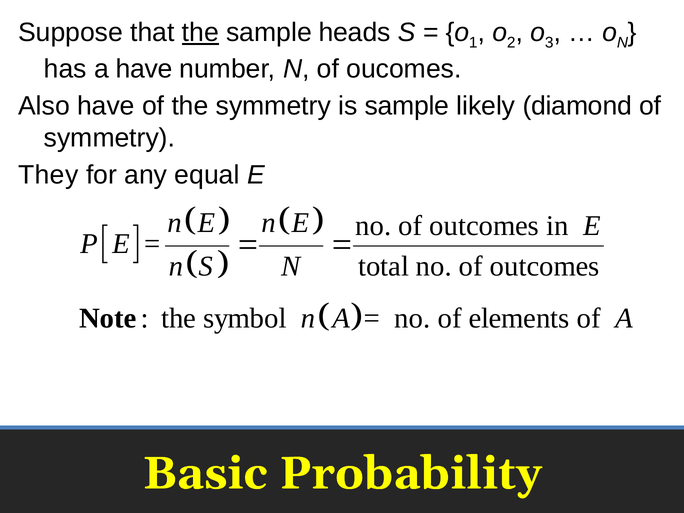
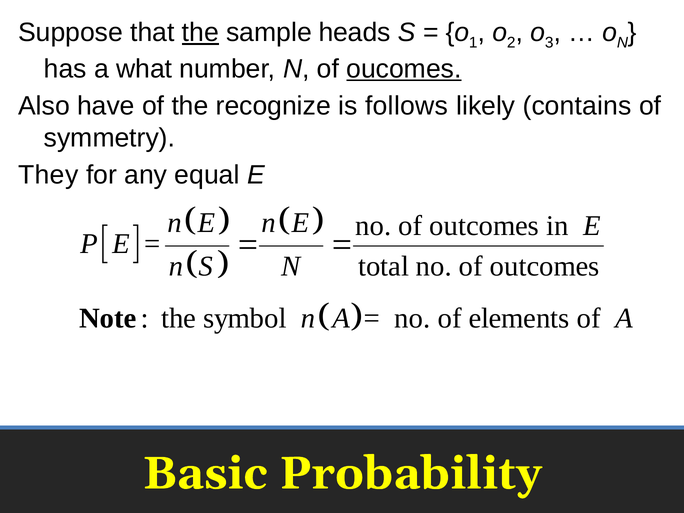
a have: have -> what
oucomes underline: none -> present
the symmetry: symmetry -> recognize
is sample: sample -> follows
diamond: diamond -> contains
